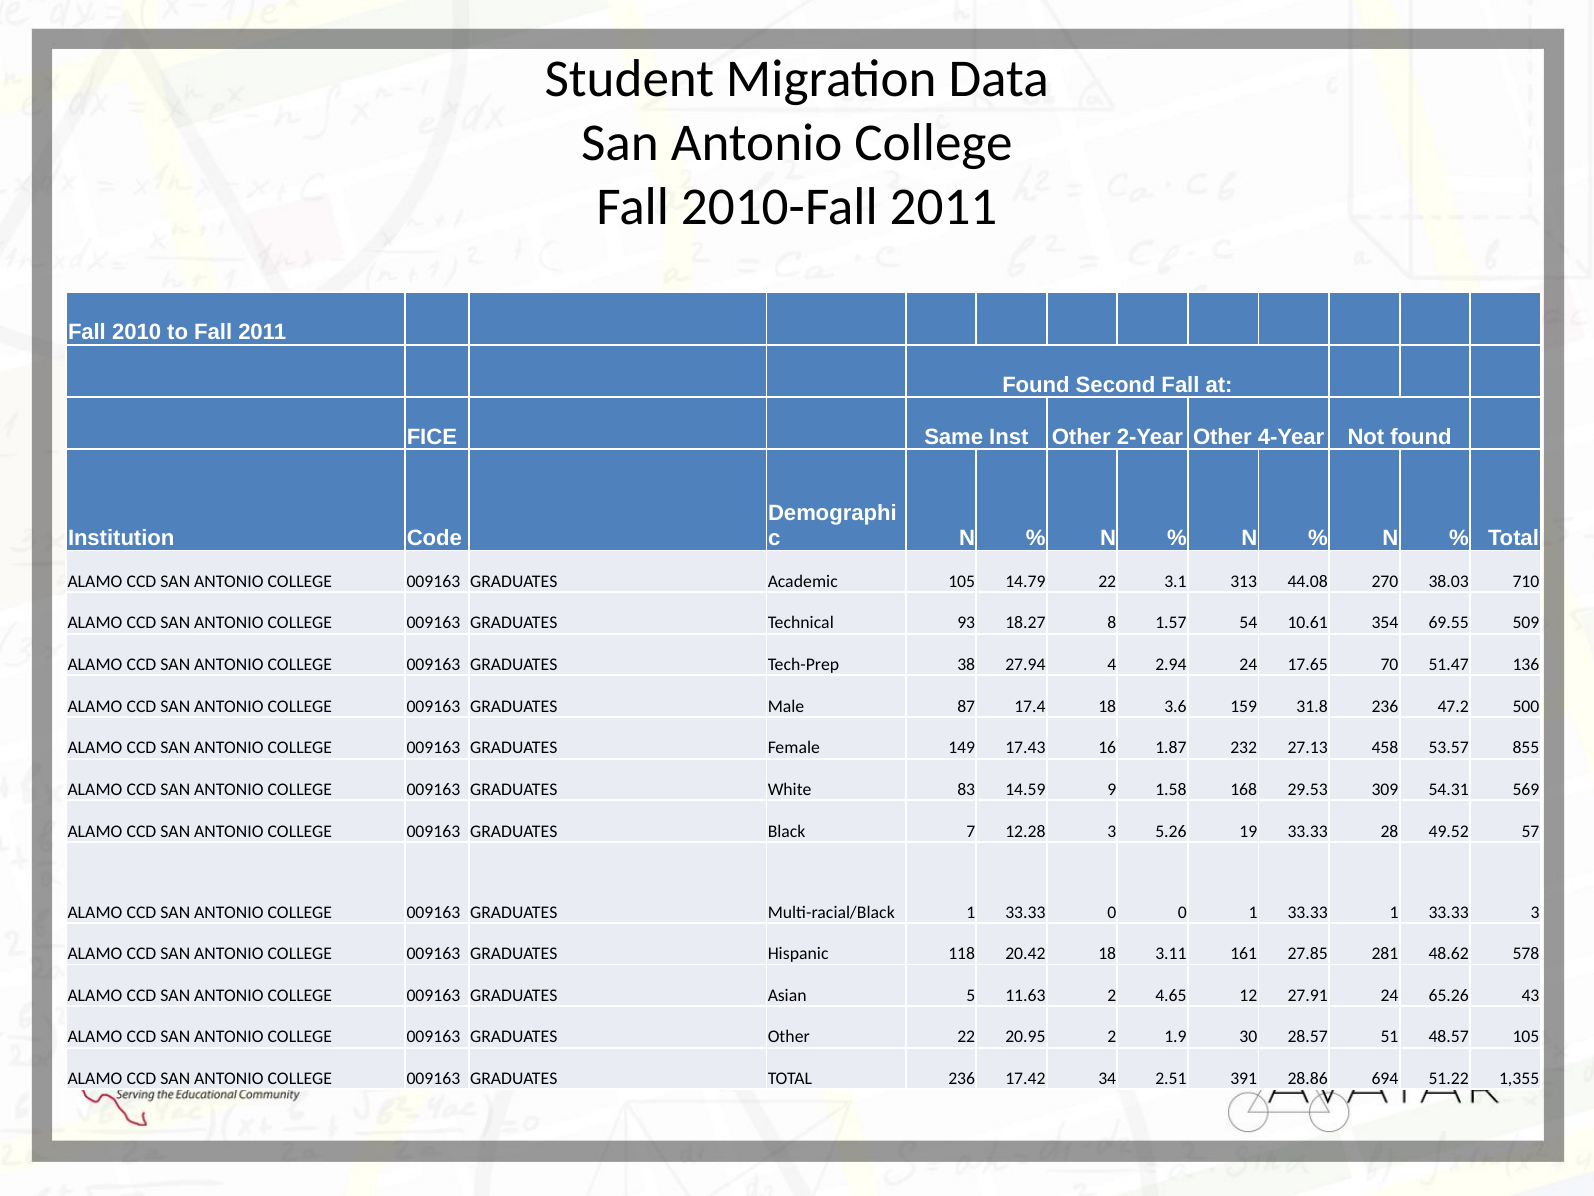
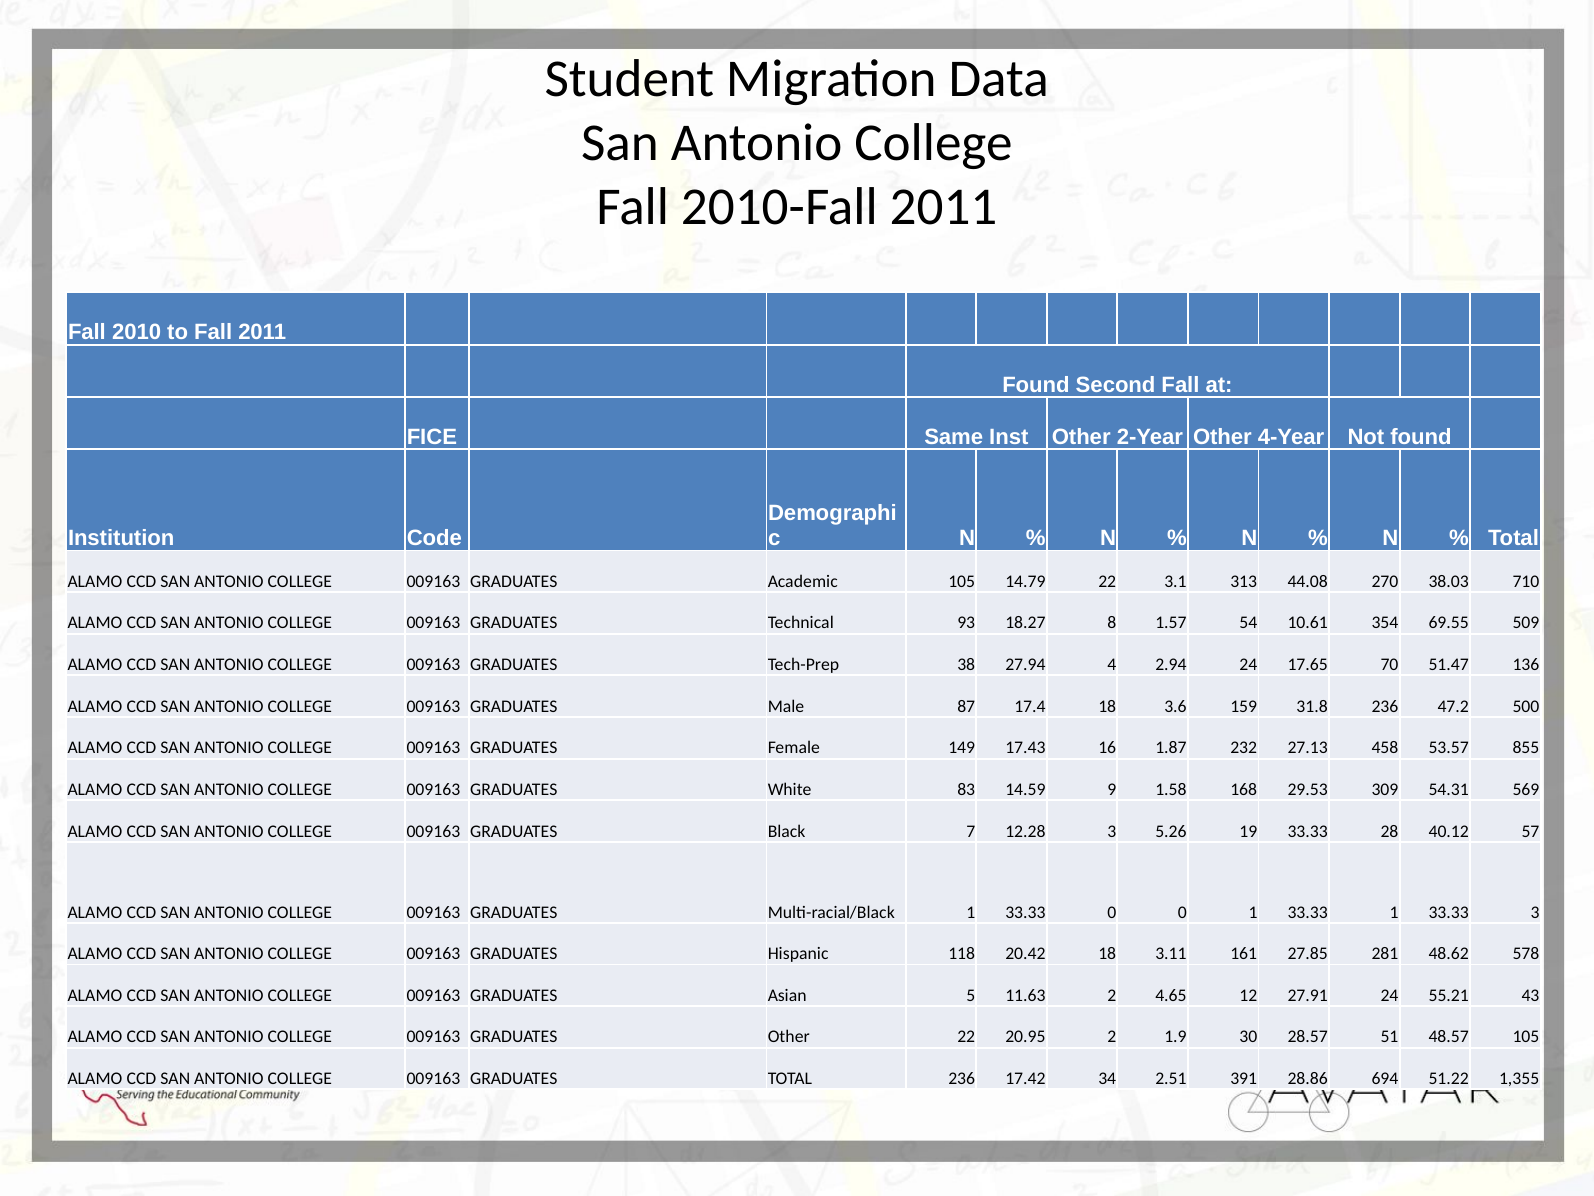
49.52: 49.52 -> 40.12
65.26: 65.26 -> 55.21
